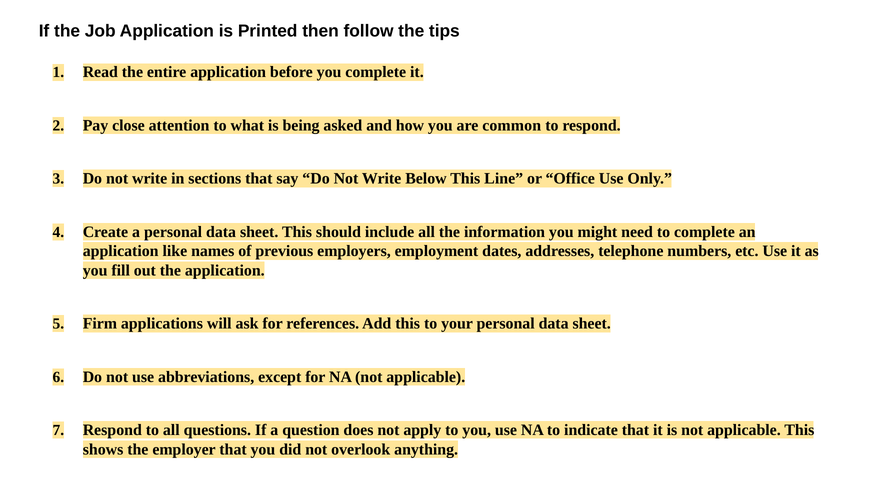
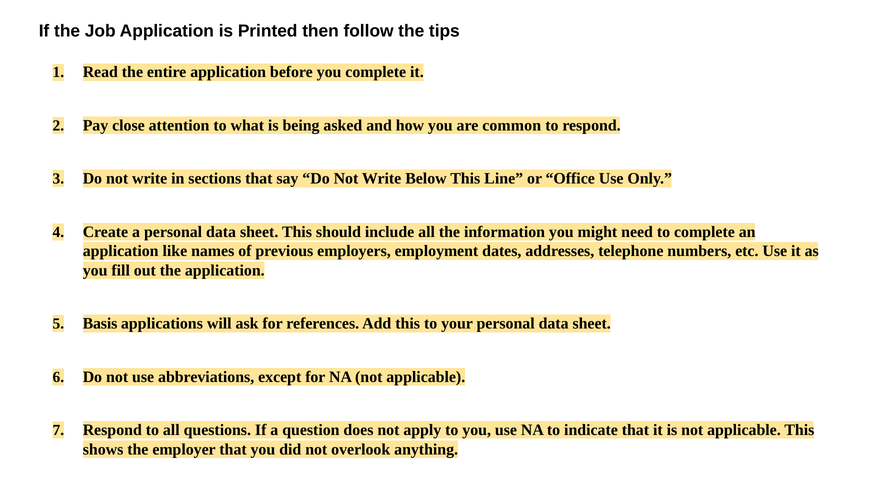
Firm: Firm -> Basis
